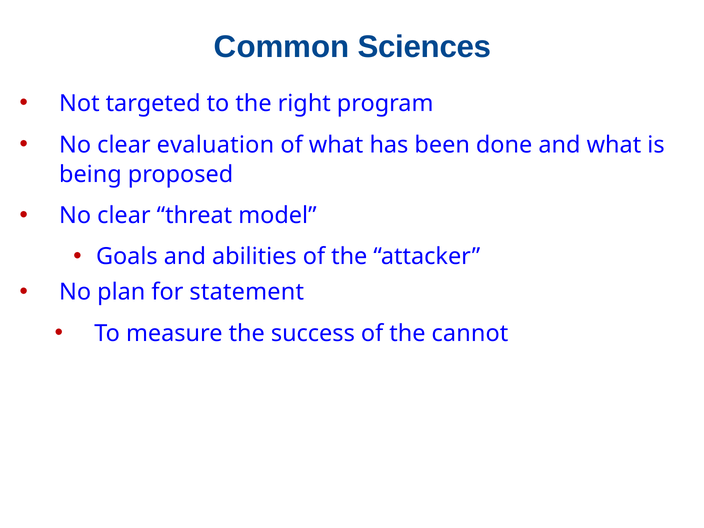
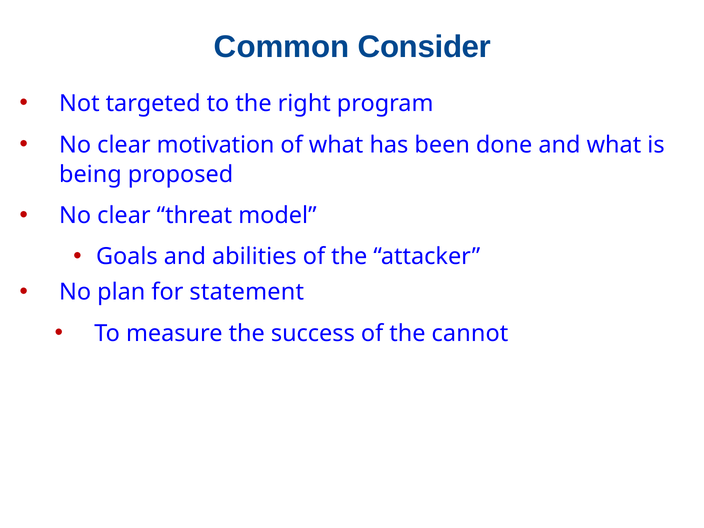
Sciences: Sciences -> Consider
evaluation: evaluation -> motivation
